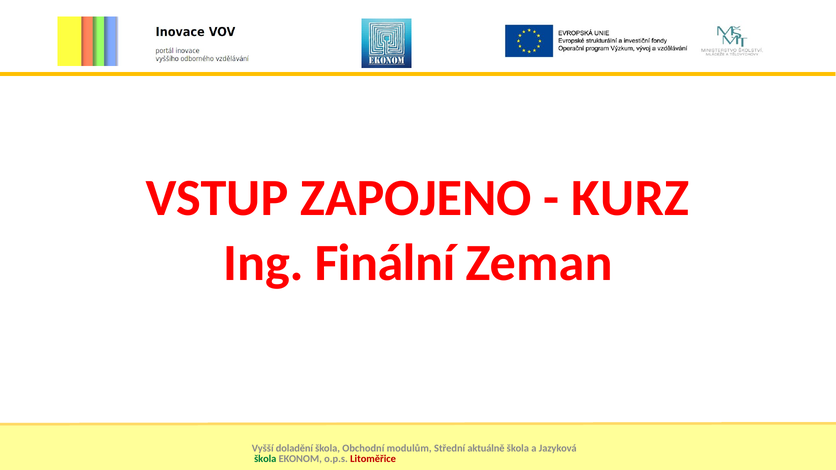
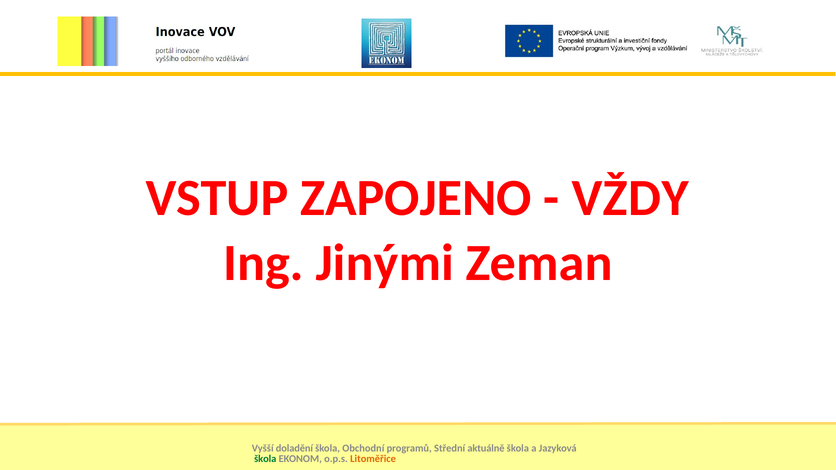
KURZ: KURZ -> VŽDY
Finální: Finální -> Jinými
modulům: modulům -> programů
Litoměřice colour: red -> orange
